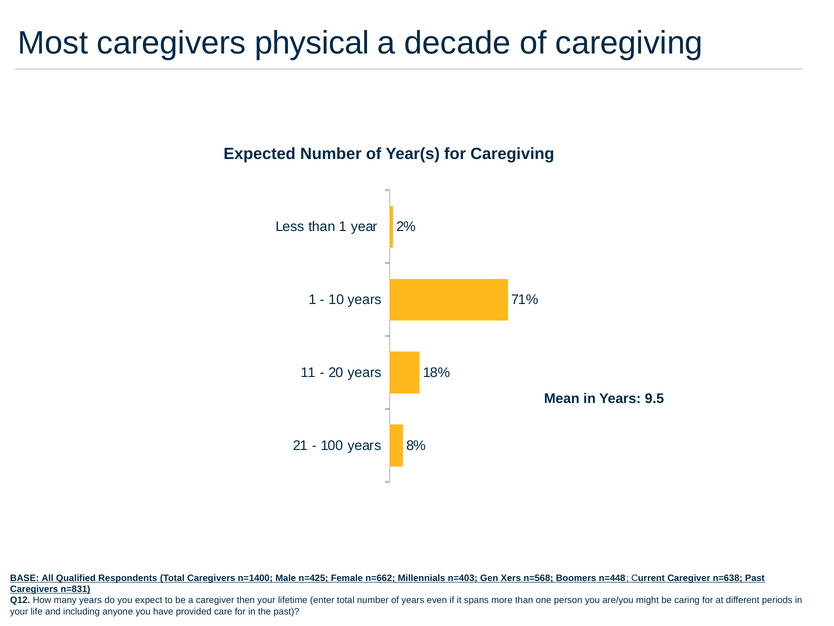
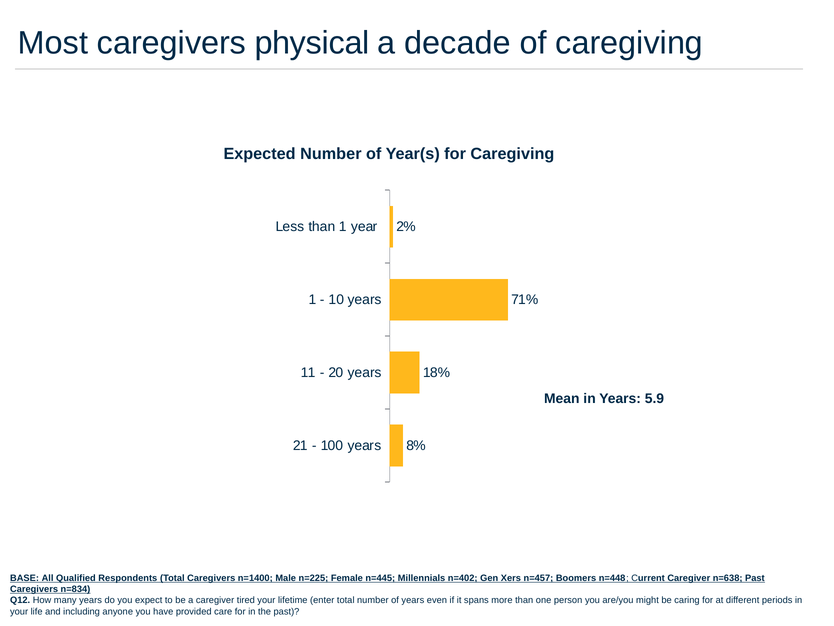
9.5: 9.5 -> 5.9
n=425: n=425 -> n=225
n=662: n=662 -> n=445
n=403: n=403 -> n=402
n=568: n=568 -> n=457
n=831: n=831 -> n=834
then: then -> tired
